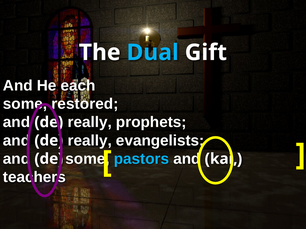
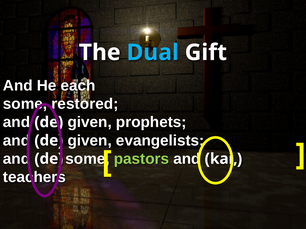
really at (90, 122): really -> given
really at (90, 141): really -> given
pastors colour: light blue -> light green
